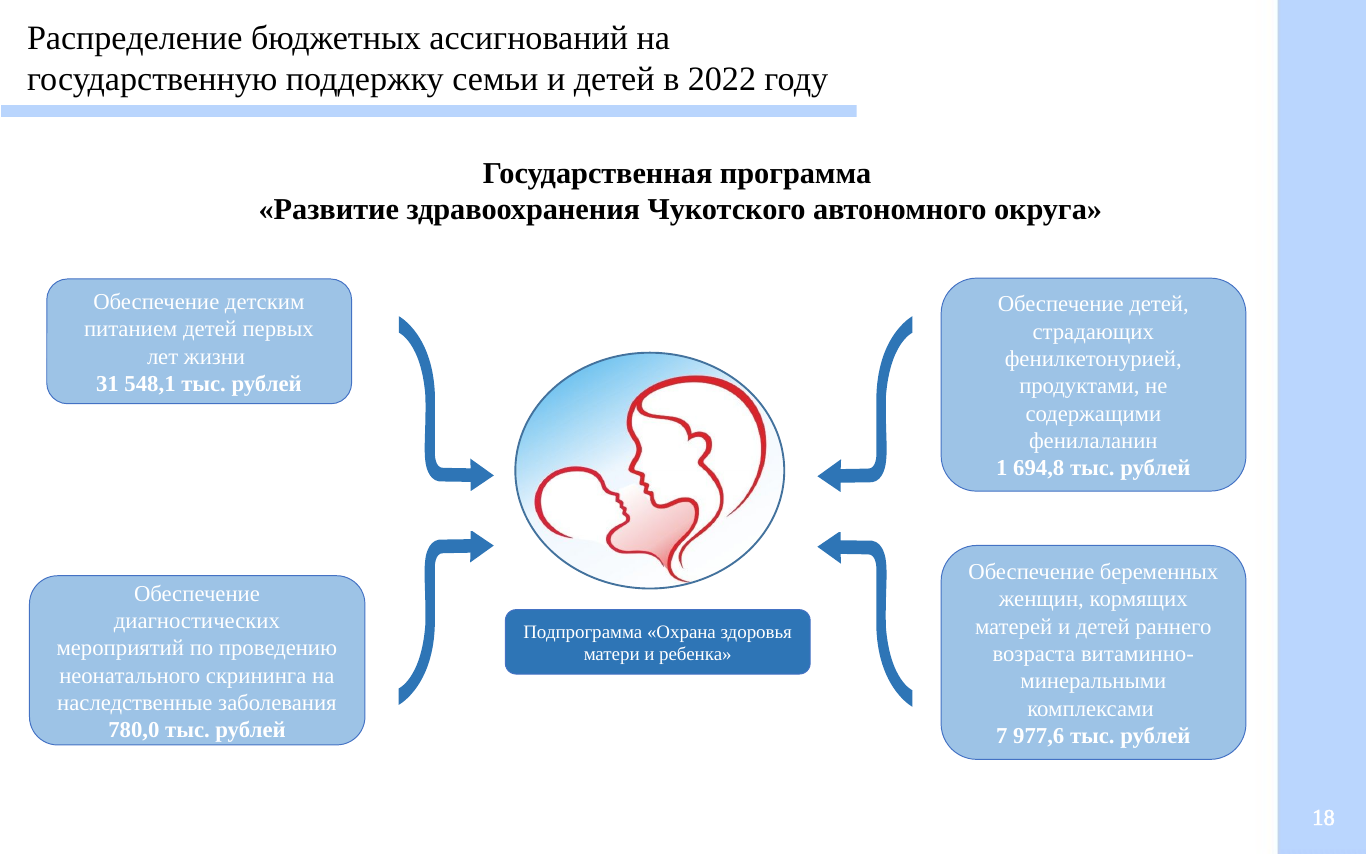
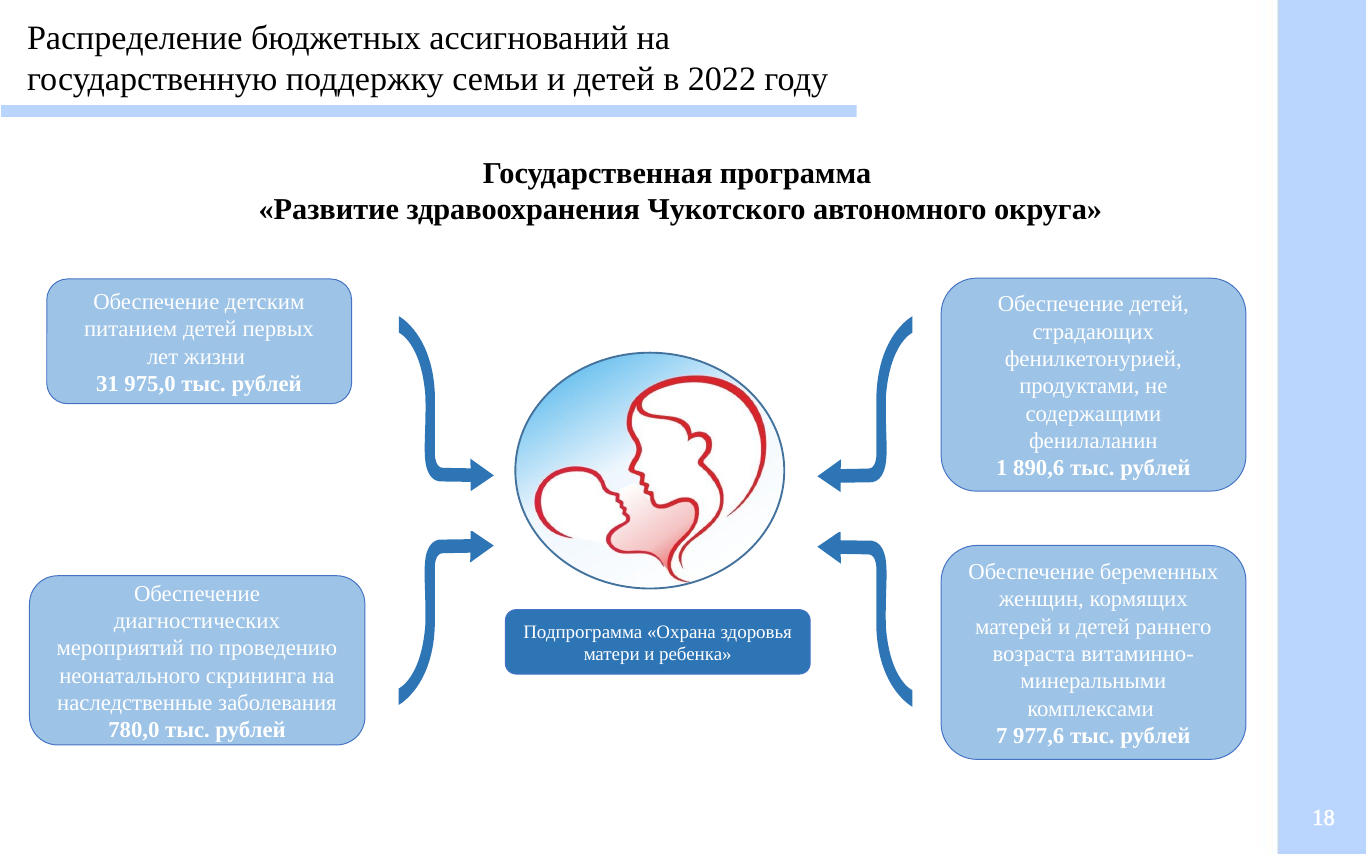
548,1: 548,1 -> 975,0
694,8: 694,8 -> 890,6
